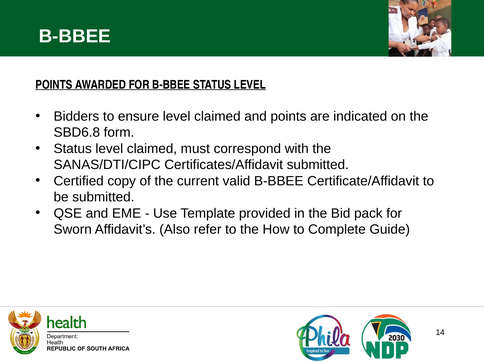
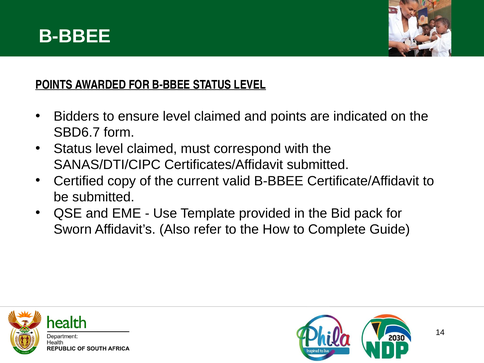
SBD6.8: SBD6.8 -> SBD6.7
